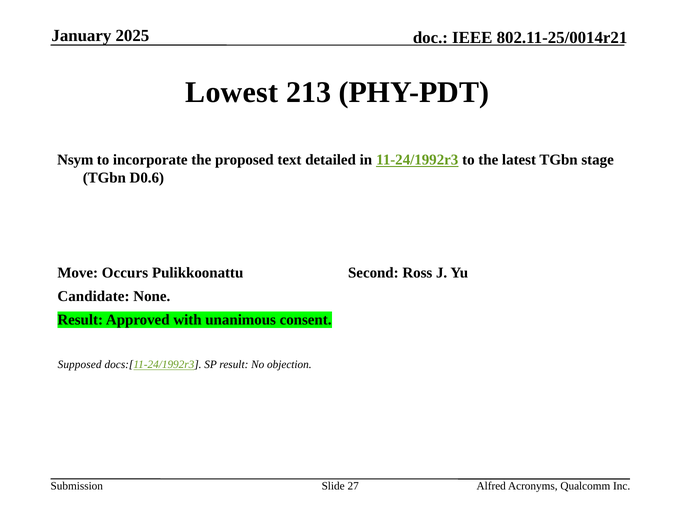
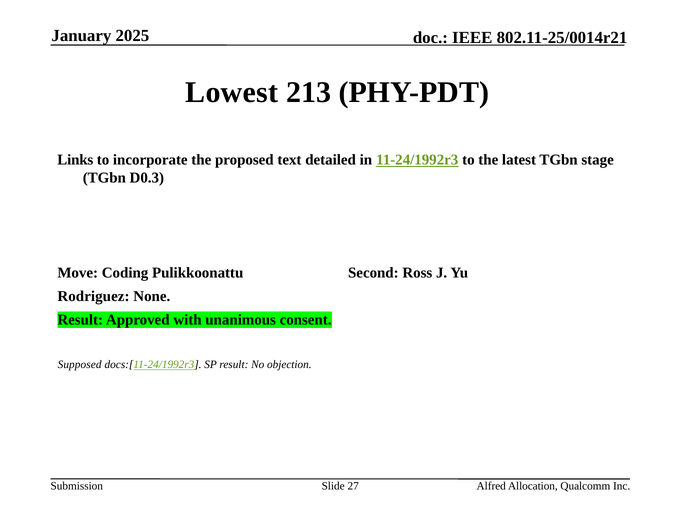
Nsym: Nsym -> Links
D0.6: D0.6 -> D0.3
Occurs: Occurs -> Coding
Candidate: Candidate -> Rodriguez
Acronyms: Acronyms -> Allocation
